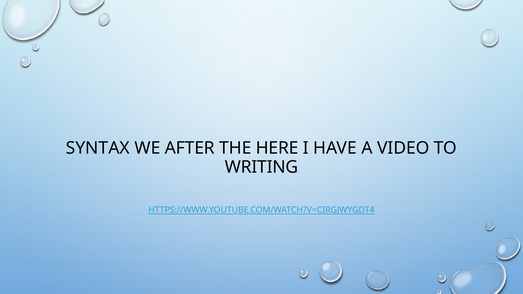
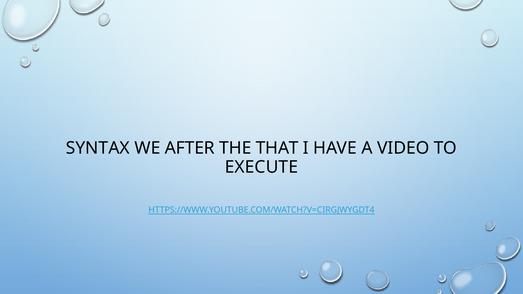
HERE: HERE -> THAT
WRITING: WRITING -> EXECUTE
